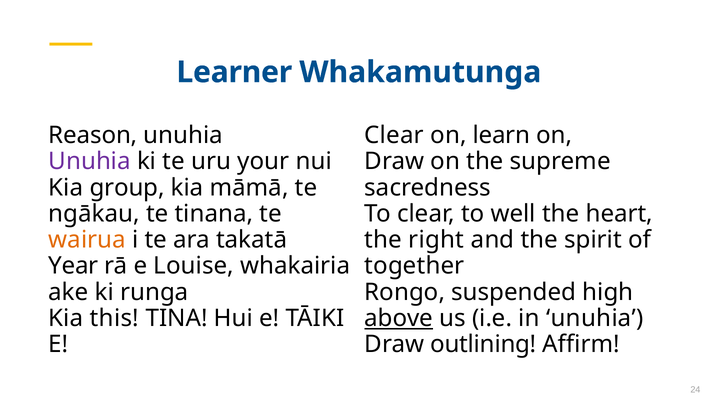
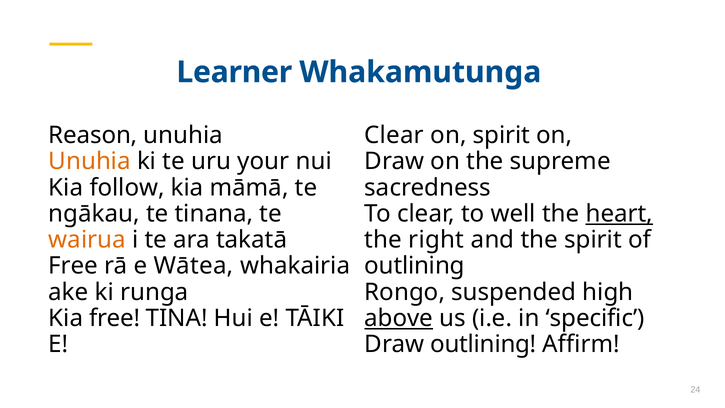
on learn: learn -> spirit
Unuhia at (90, 161) colour: purple -> orange
group: group -> follow
heart underline: none -> present
Year at (73, 266): Year -> Free
Louise: Louise -> Wātea
together at (414, 266): together -> outlining
Kia this: this -> free
in unuhia: unuhia -> specific
